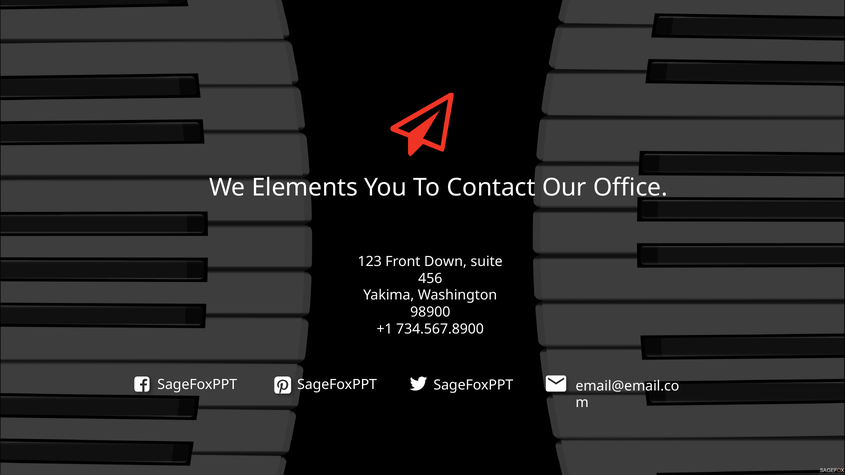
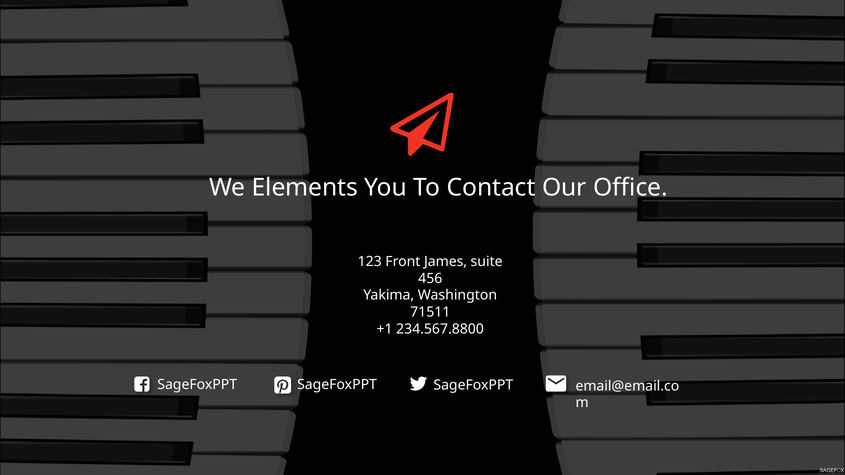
Down: Down -> James
98900: 98900 -> 71511
734.567.8900: 734.567.8900 -> 234.567.8800
